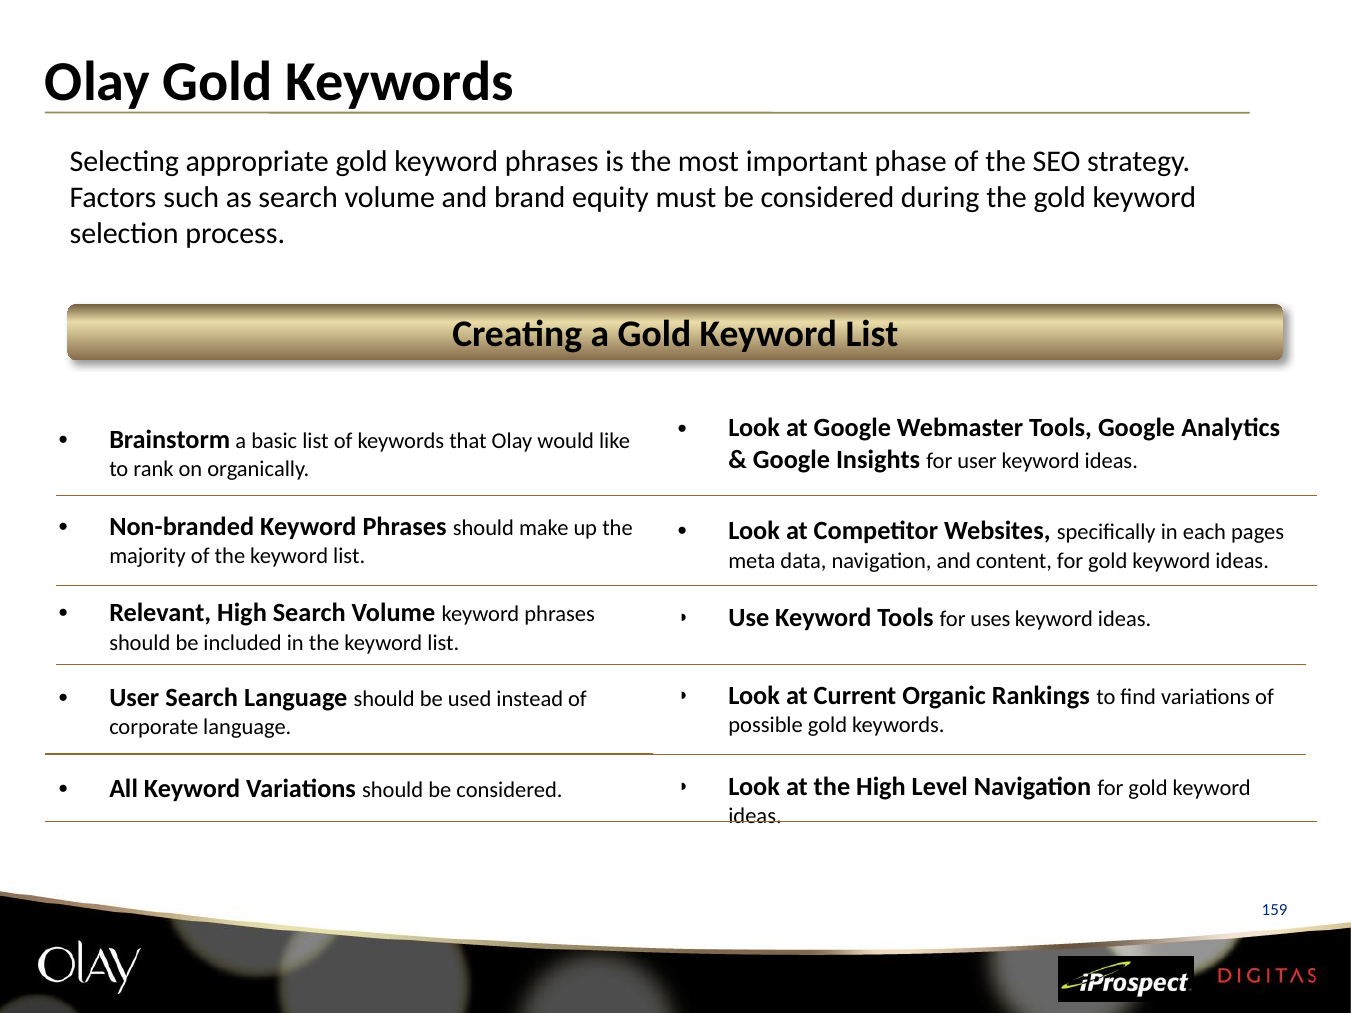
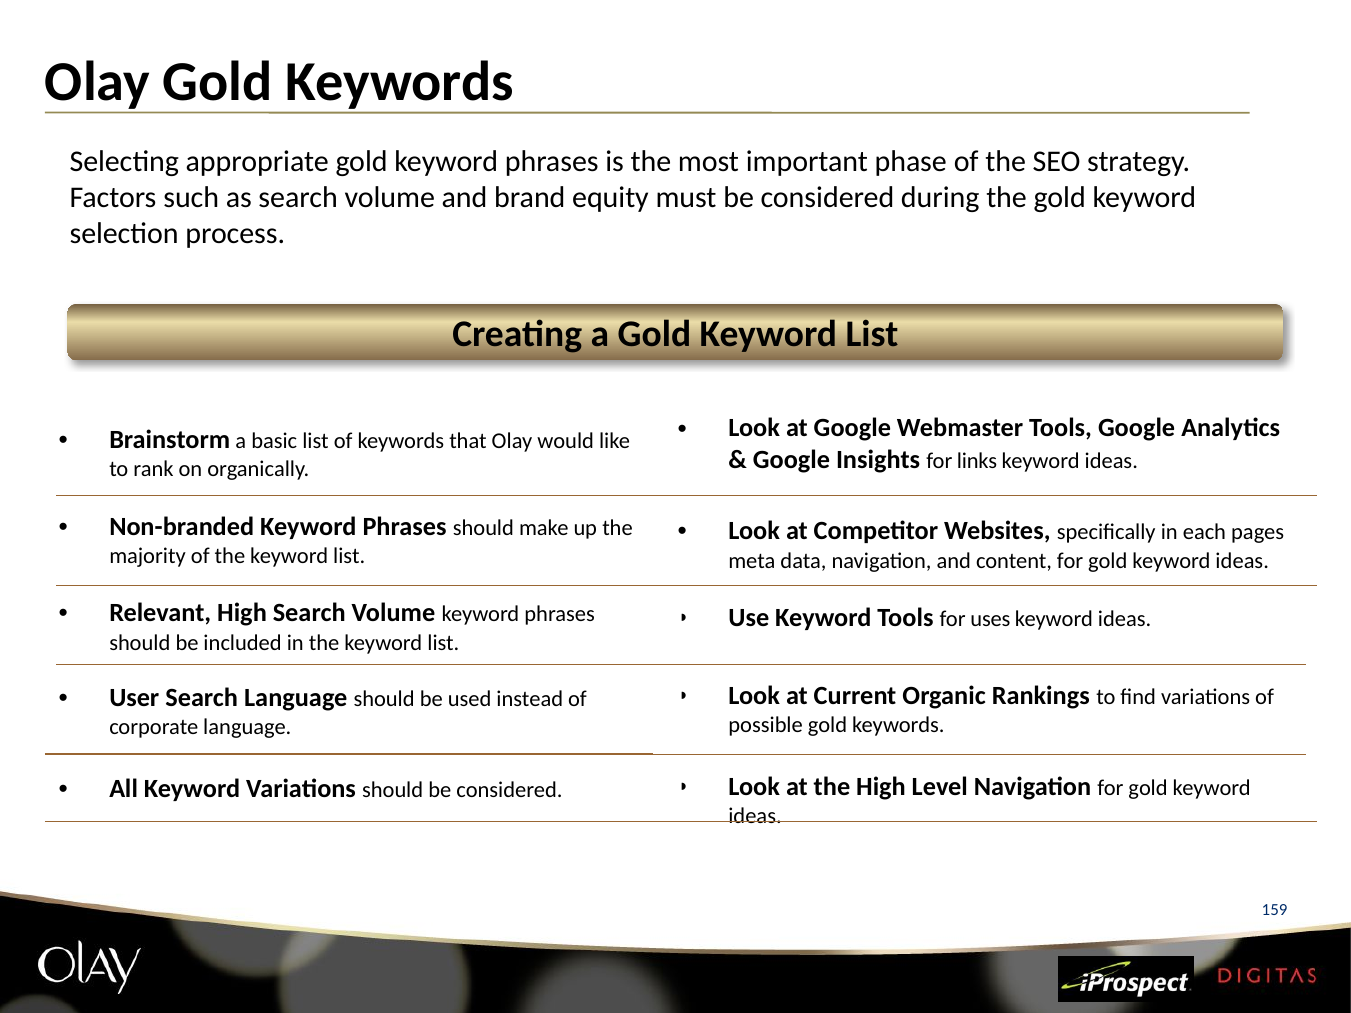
for user: user -> links
